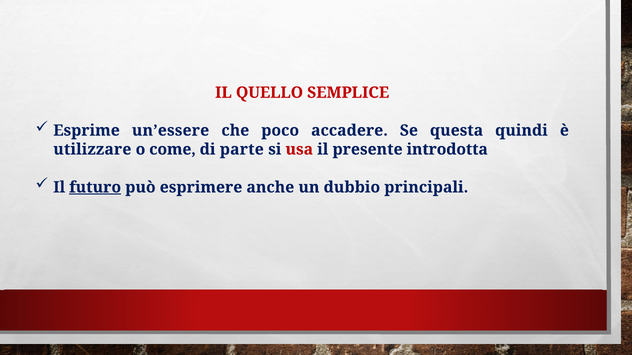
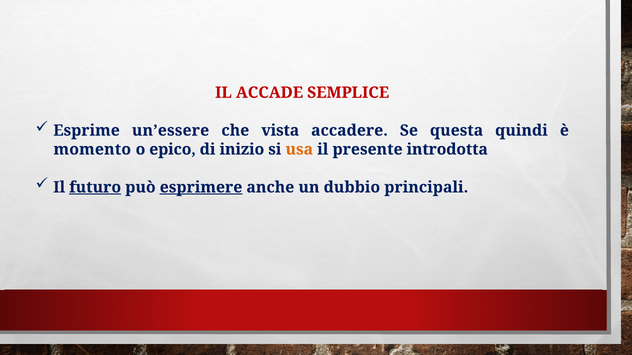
QUELLO: QUELLO -> ACCADE
poco: poco -> vista
utilizzare: utilizzare -> momento
come: come -> epico
parte: parte -> inizio
usa colour: red -> orange
esprimere underline: none -> present
